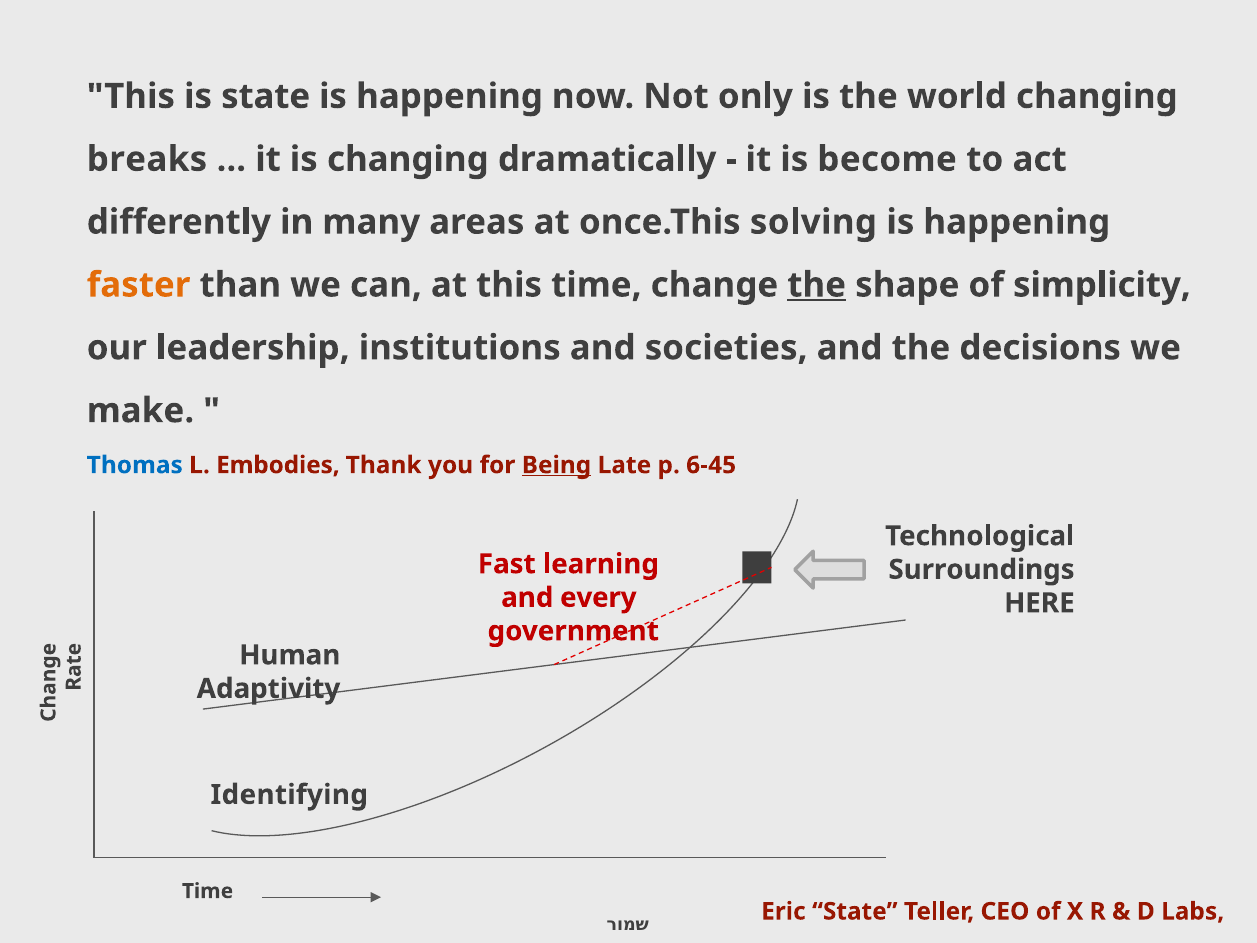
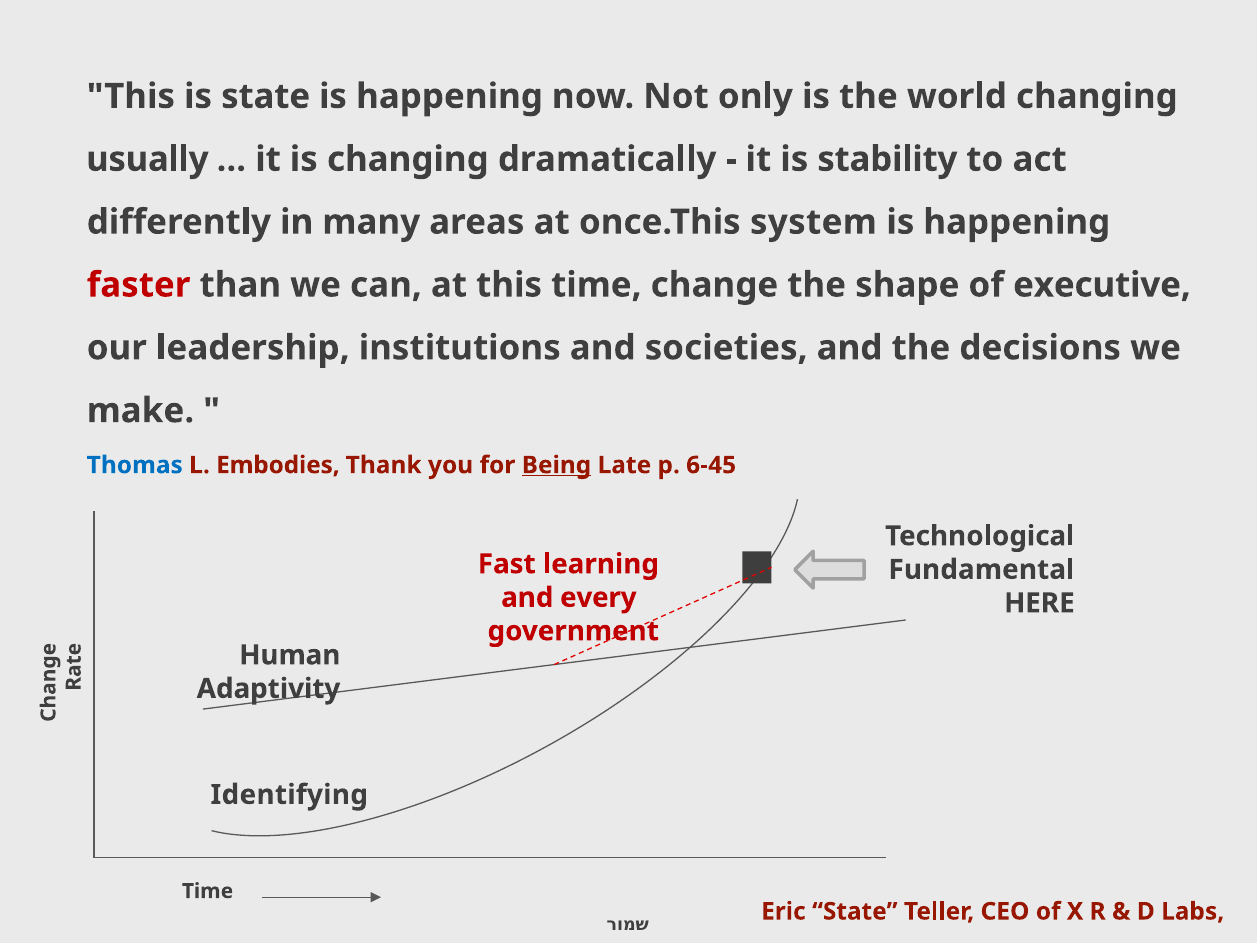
breaks: breaks -> usually
become: become -> stability
solving: solving -> system
faster colour: orange -> red
the at (817, 285) underline: present -> none
simplicity: simplicity -> executive
Surroundings: Surroundings -> Fundamental
